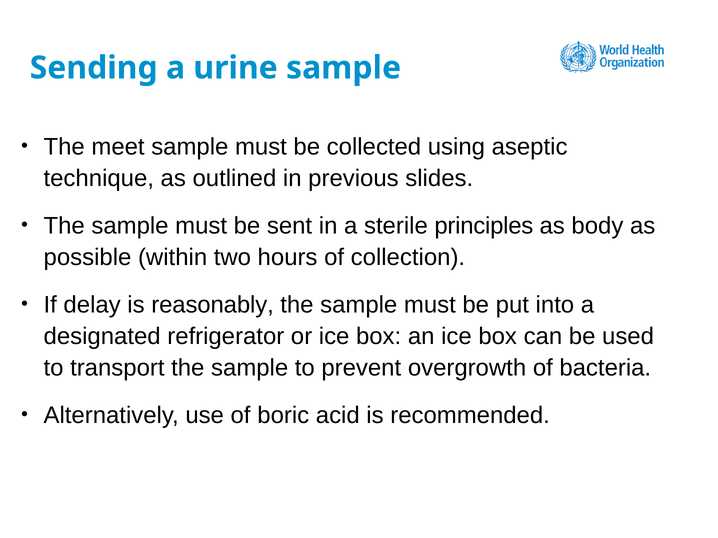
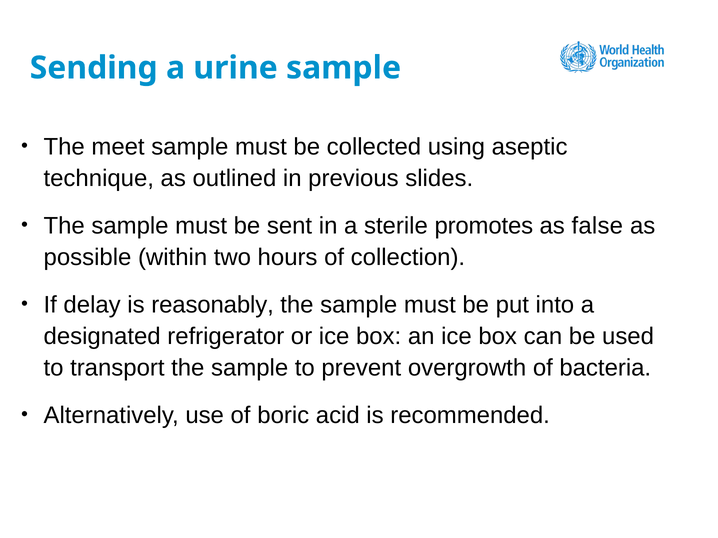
principles: principles -> promotes
body: body -> false
